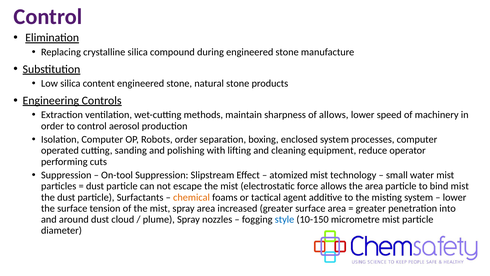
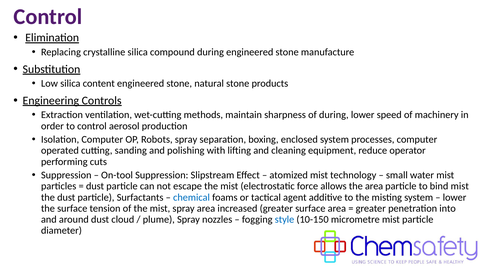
of allows: allows -> during
Robots order: order -> spray
chemical colour: orange -> blue
